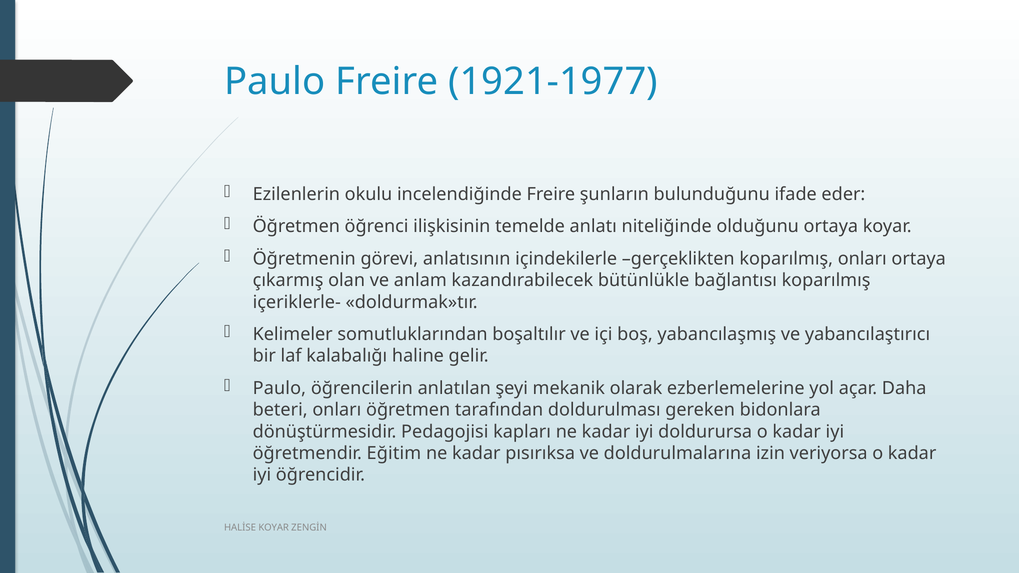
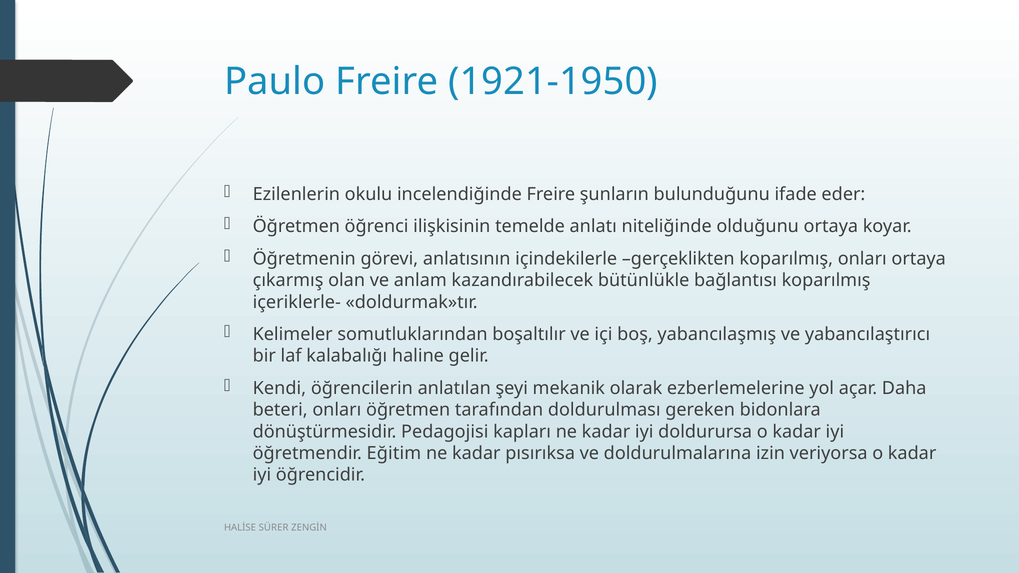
1921-1977: 1921-1977 -> 1921-1950
Paulo at (279, 388): Paulo -> Kendi
HALİSE KOYAR: KOYAR -> SÜRER
